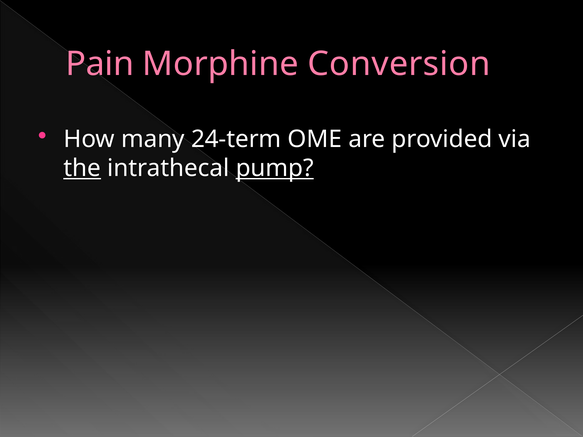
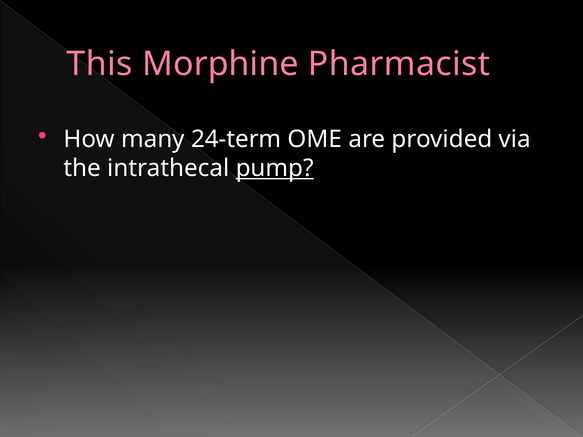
Pain: Pain -> This
Conversion: Conversion -> Pharmacist
the underline: present -> none
